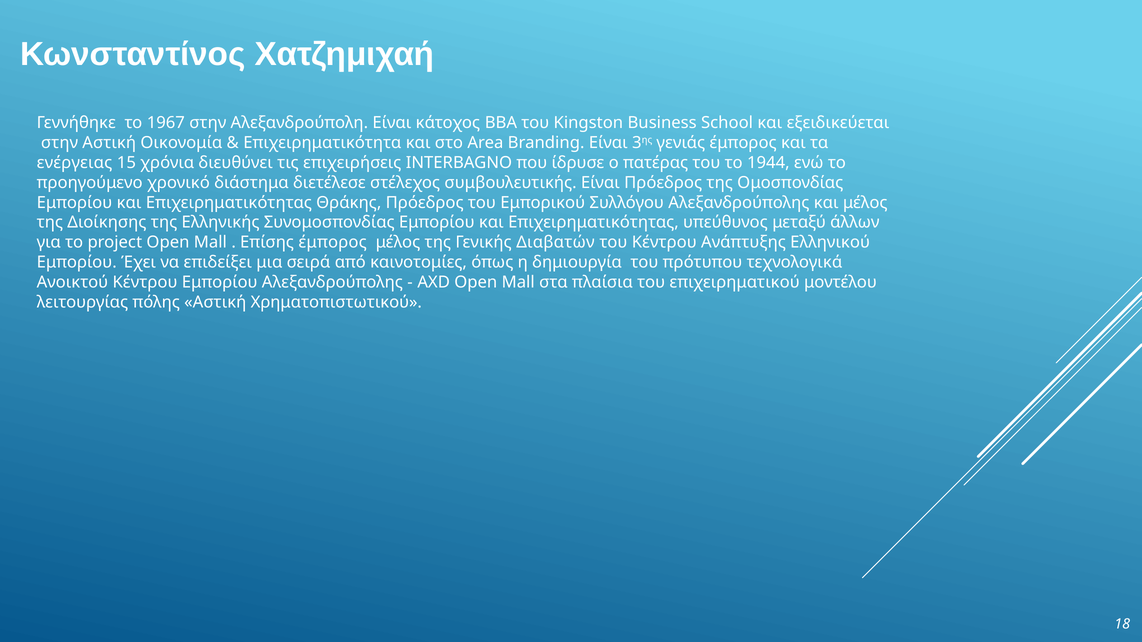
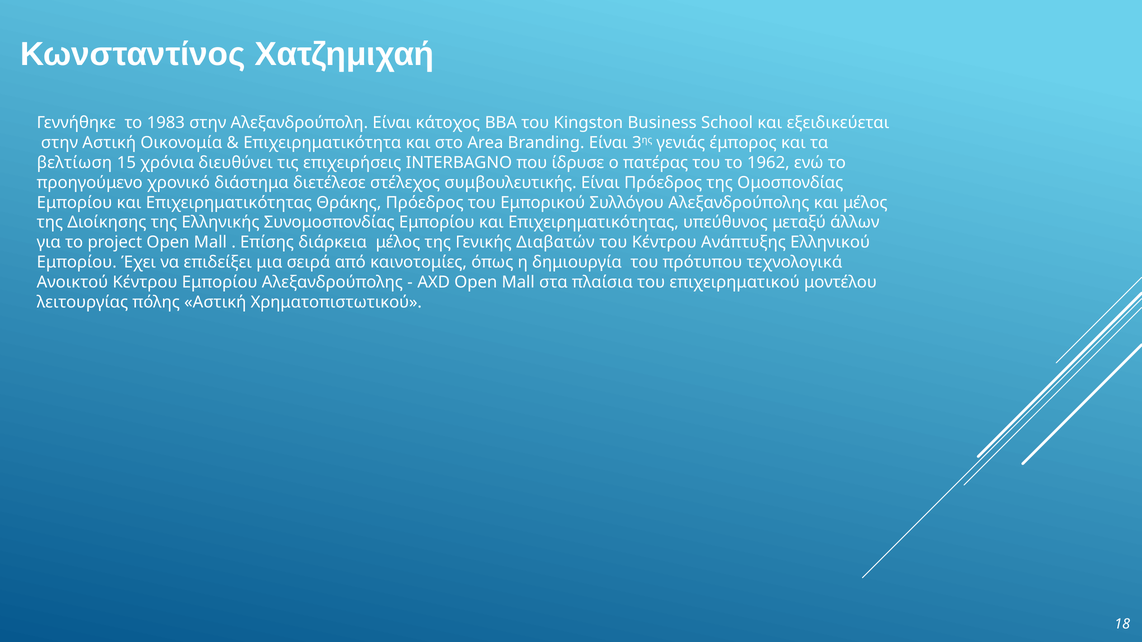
1967: 1967 -> 1983
ενέργειας: ενέργειας -> βελτίωση
1944: 1944 -> 1962
Επίσης έμπορος: έμπορος -> διάρκεια
